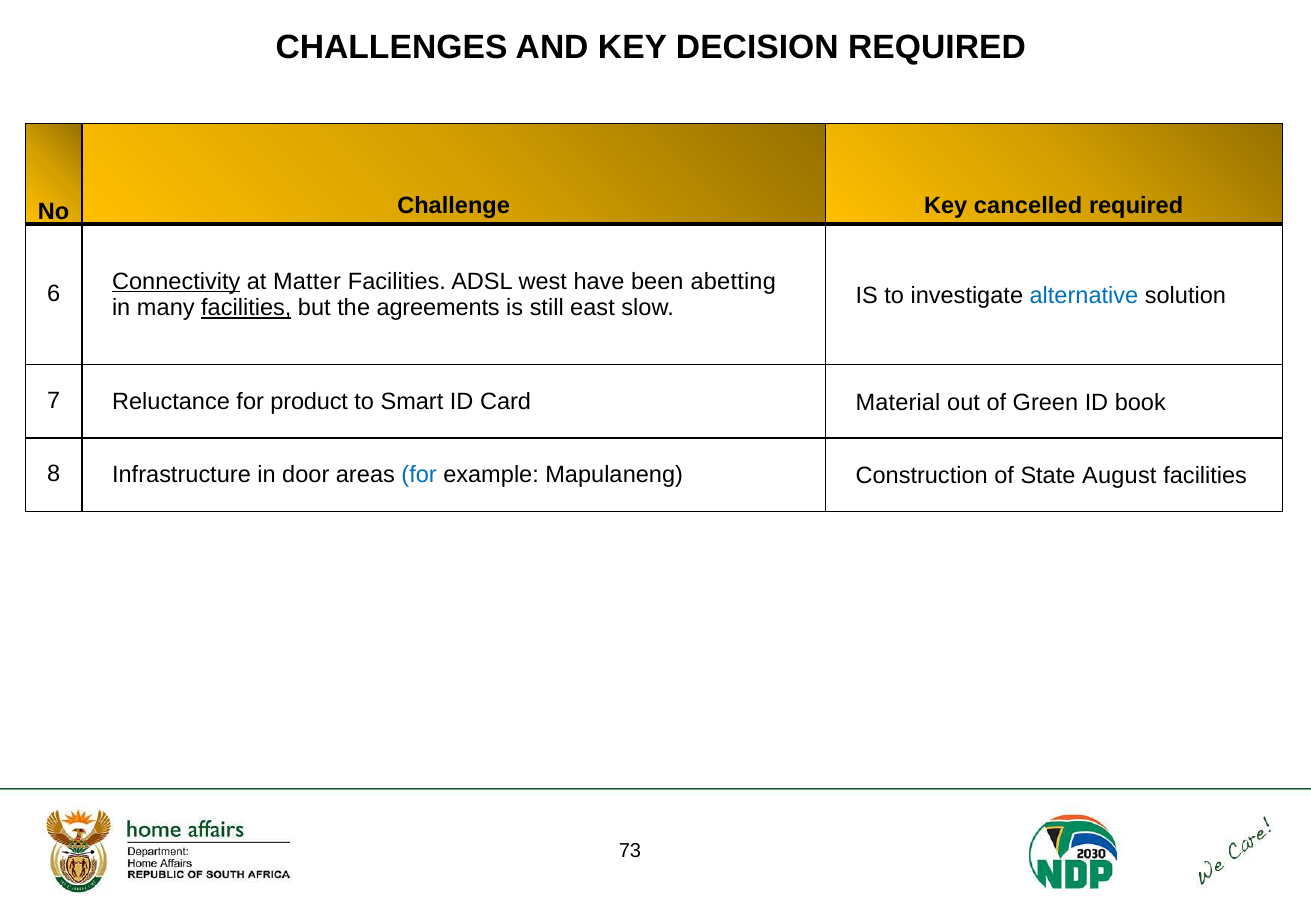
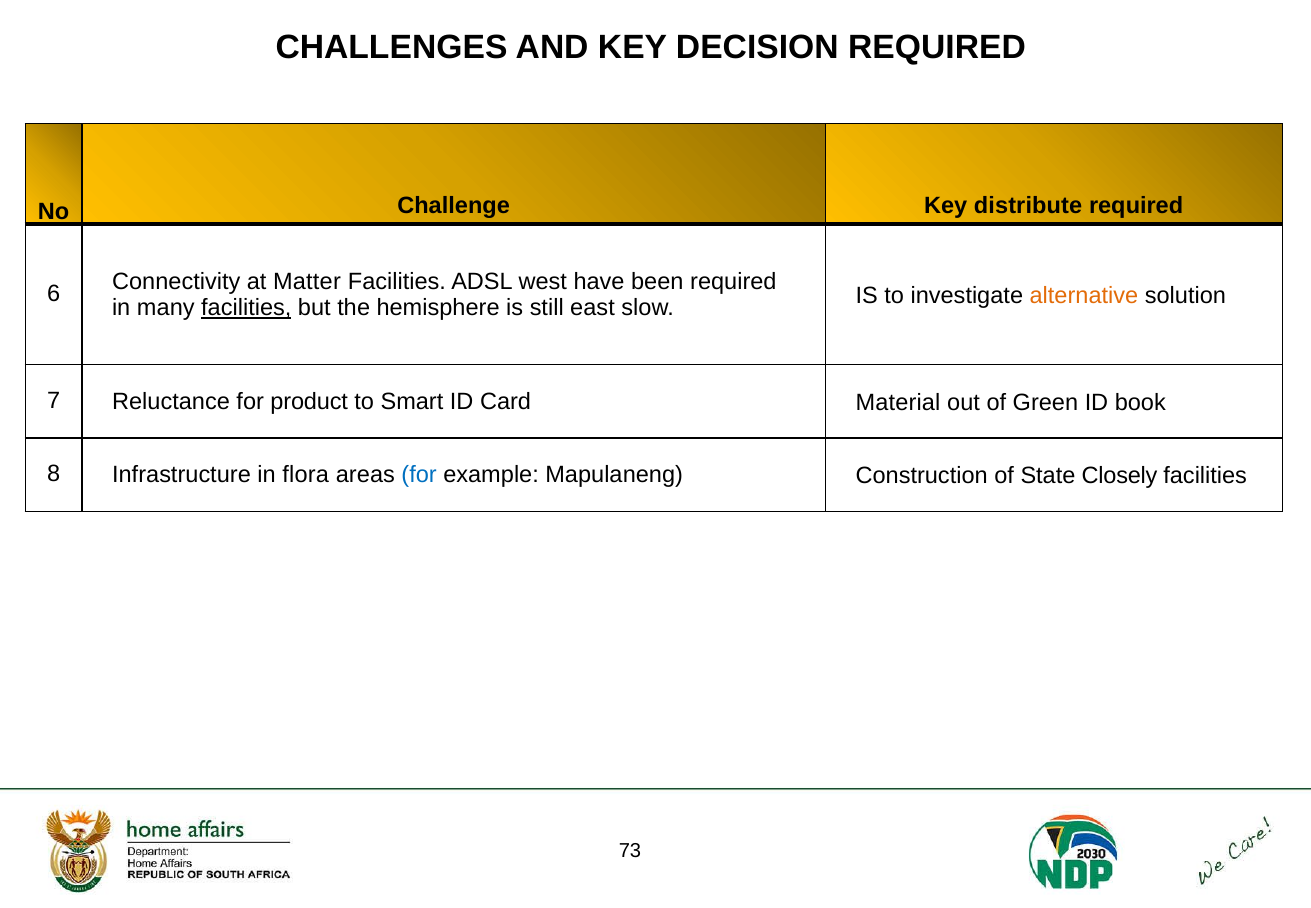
cancelled: cancelled -> distribute
Connectivity underline: present -> none
been abetting: abetting -> required
alternative colour: blue -> orange
agreements: agreements -> hemisphere
door: door -> flora
August: August -> Closely
